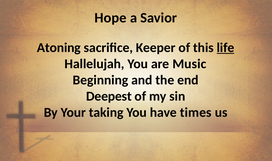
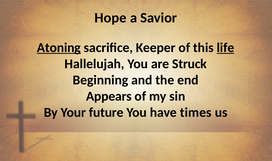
Atoning underline: none -> present
Music: Music -> Struck
Deepest: Deepest -> Appears
taking: taking -> future
